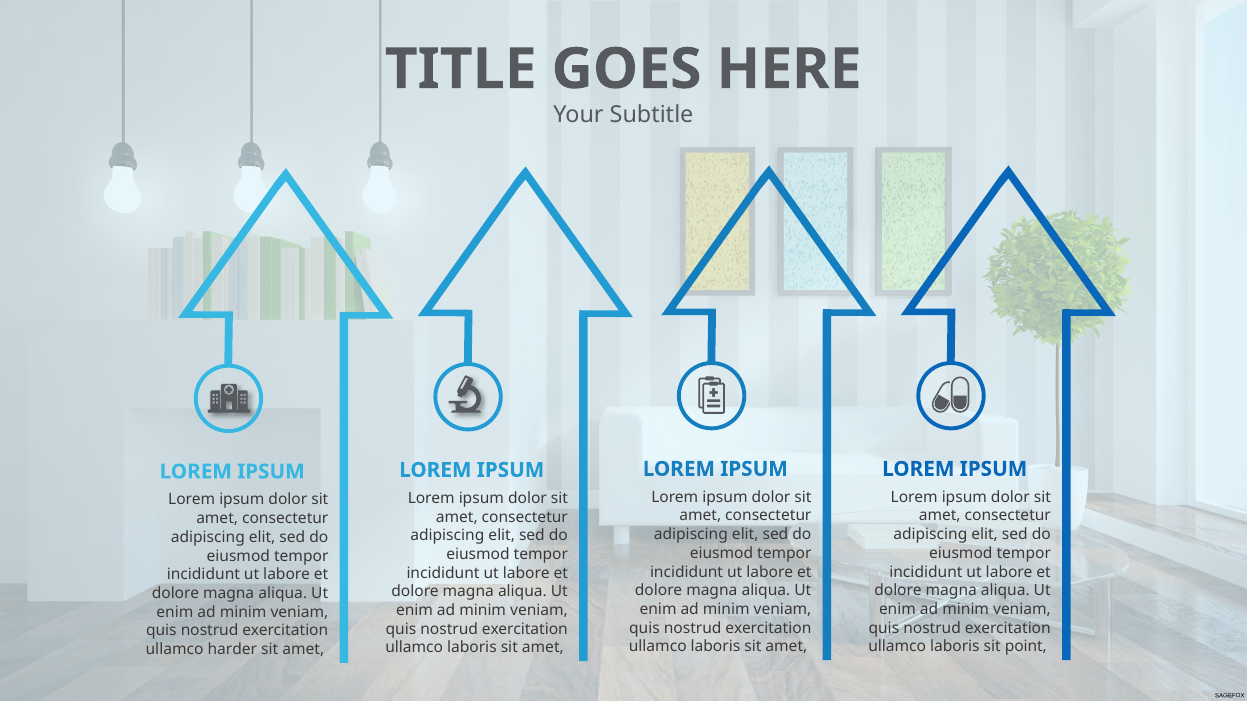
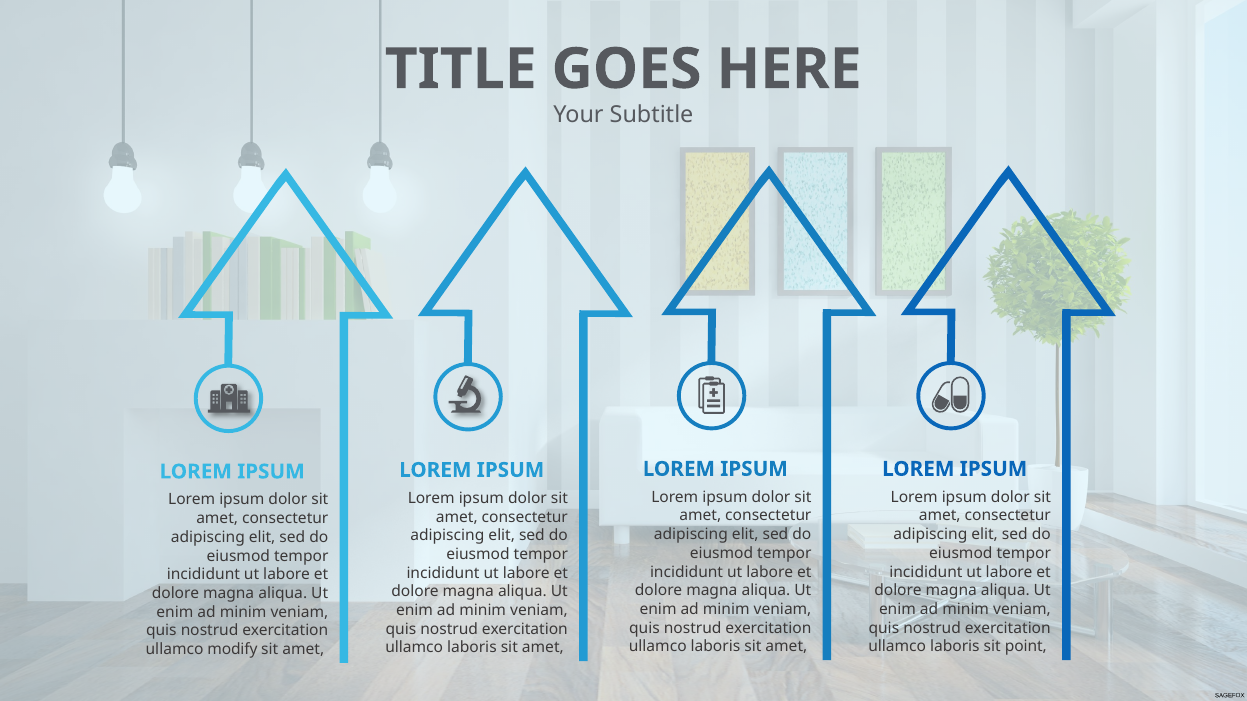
harder: harder -> modify
